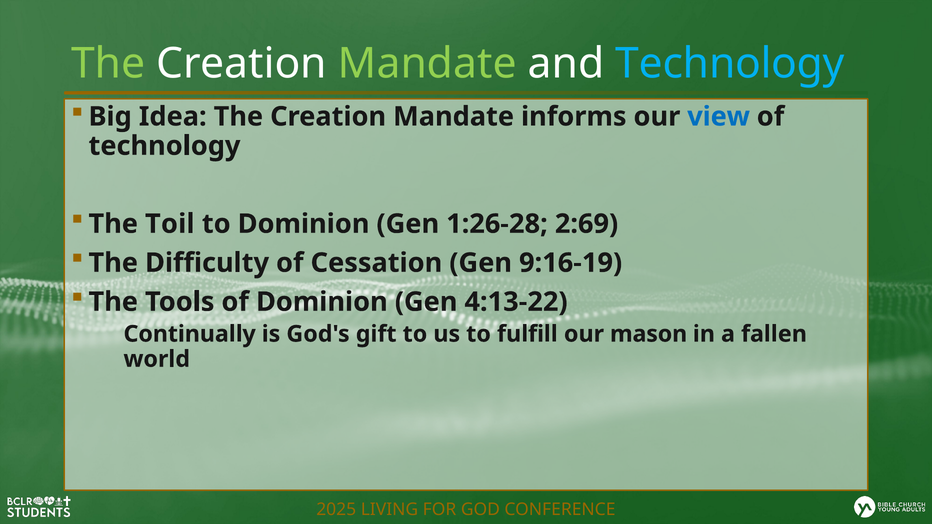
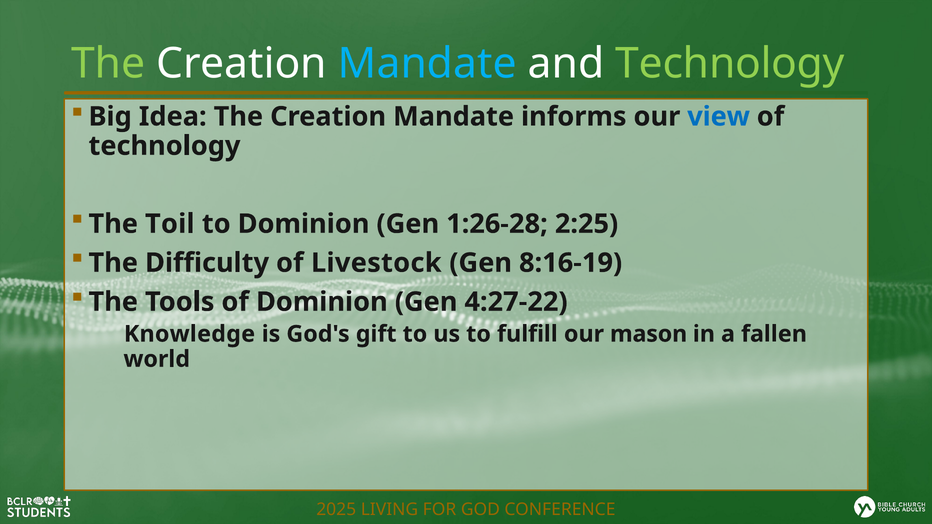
Mandate at (427, 64) colour: light green -> light blue
Technology at (730, 64) colour: light blue -> light green
2:69: 2:69 -> 2:25
Cessation: Cessation -> Livestock
9:16-19: 9:16-19 -> 8:16-19
4:13-22: 4:13-22 -> 4:27-22
Continually: Continually -> Knowledge
